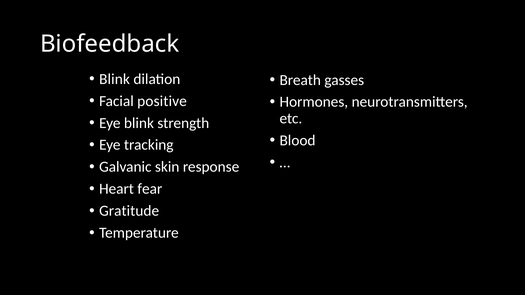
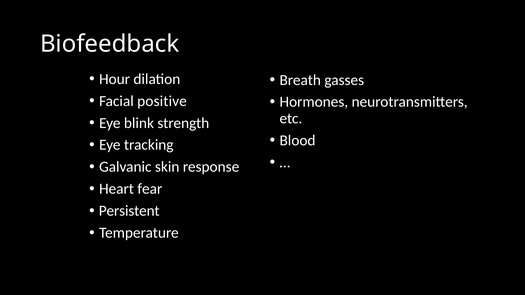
Blink at (114, 79): Blink -> Hour
Gratitude: Gratitude -> Persistent
